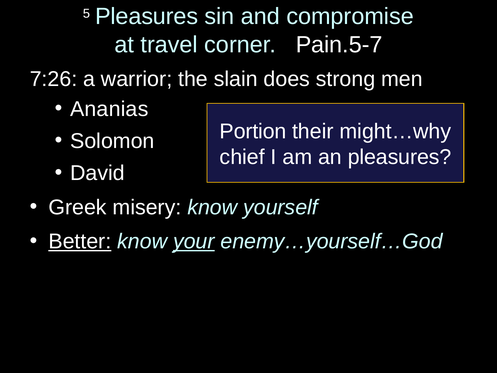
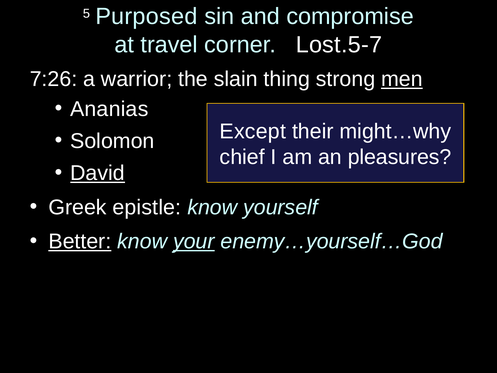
5 Pleasures: Pleasures -> Purposed
Pain.5-7: Pain.5-7 -> Lost.5-7
does: does -> thing
men underline: none -> present
Portion: Portion -> Except
David underline: none -> present
misery: misery -> epistle
